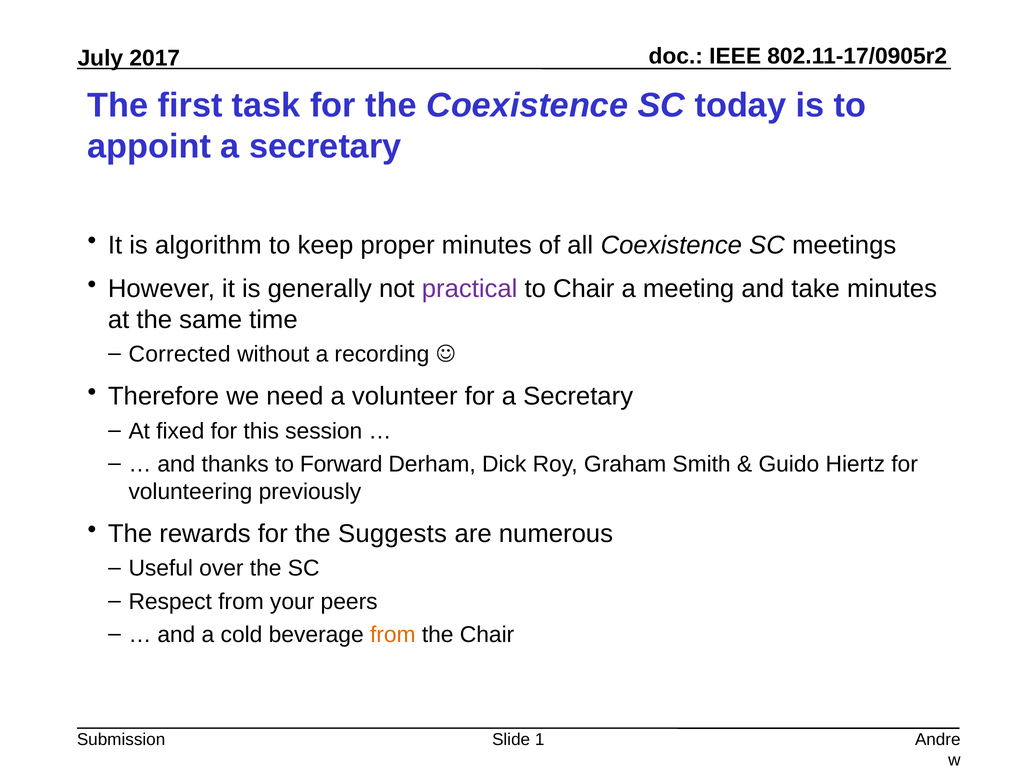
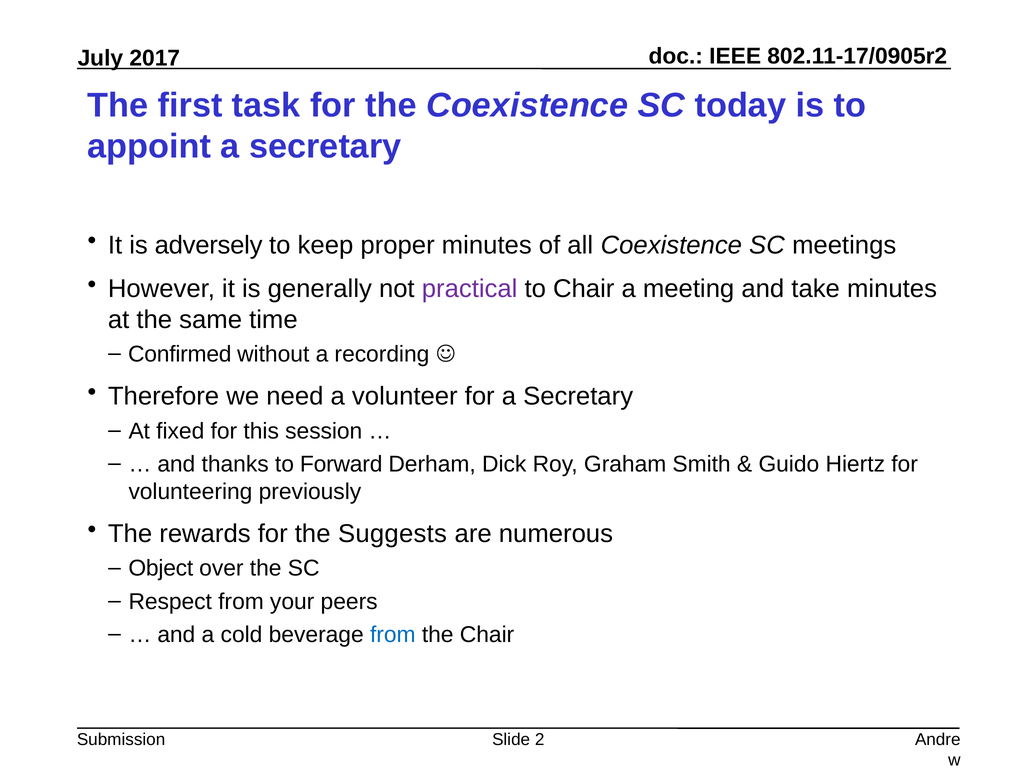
algorithm: algorithm -> adversely
Corrected: Corrected -> Confirmed
Useful: Useful -> Object
from at (393, 635) colour: orange -> blue
1: 1 -> 2
